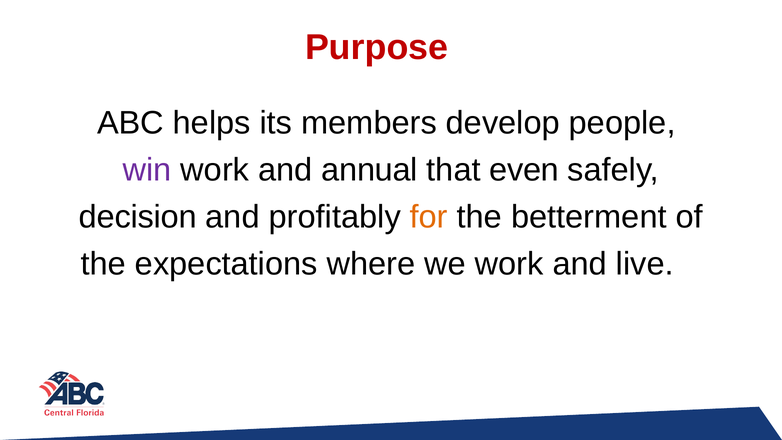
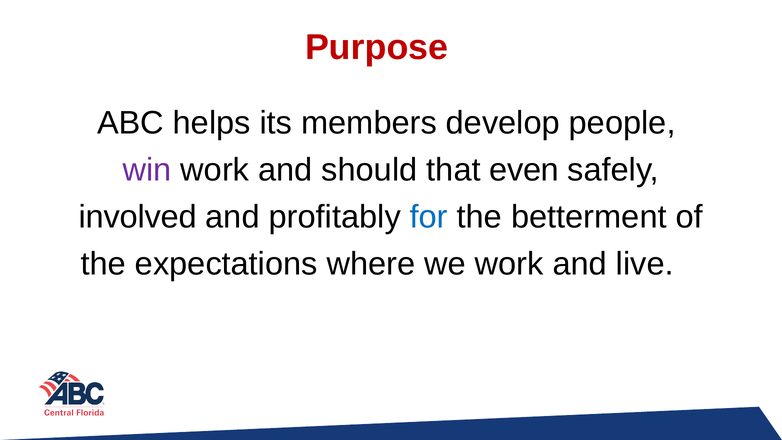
annual: annual -> should
decision: decision -> involved
for colour: orange -> blue
